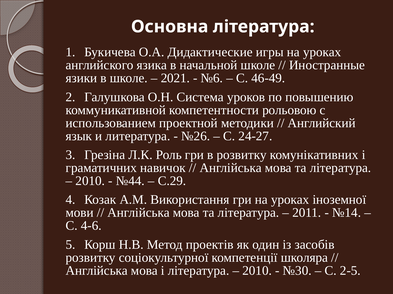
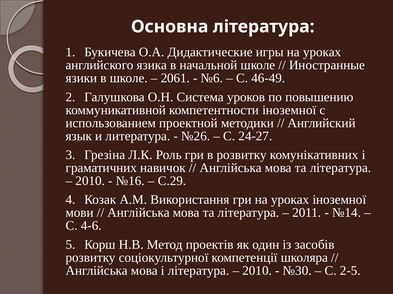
2021: 2021 -> 2061
компетентности рольовою: рольовою -> іноземної
№44: №44 -> №16
